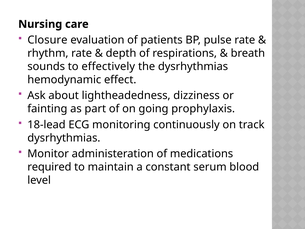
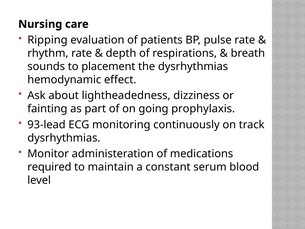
Closure: Closure -> Ripping
effectively: effectively -> placement
18-lead: 18-lead -> 93-lead
